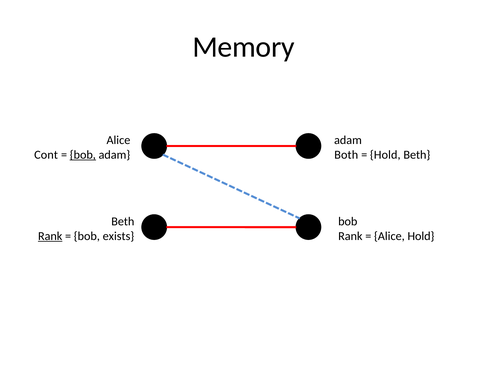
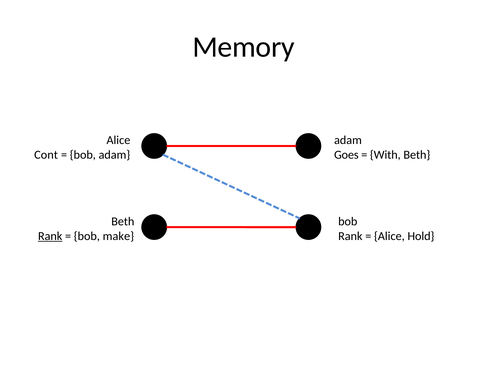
bob at (83, 155) underline: present -> none
Both: Both -> Goes
Hold at (385, 155): Hold -> With
exists: exists -> make
